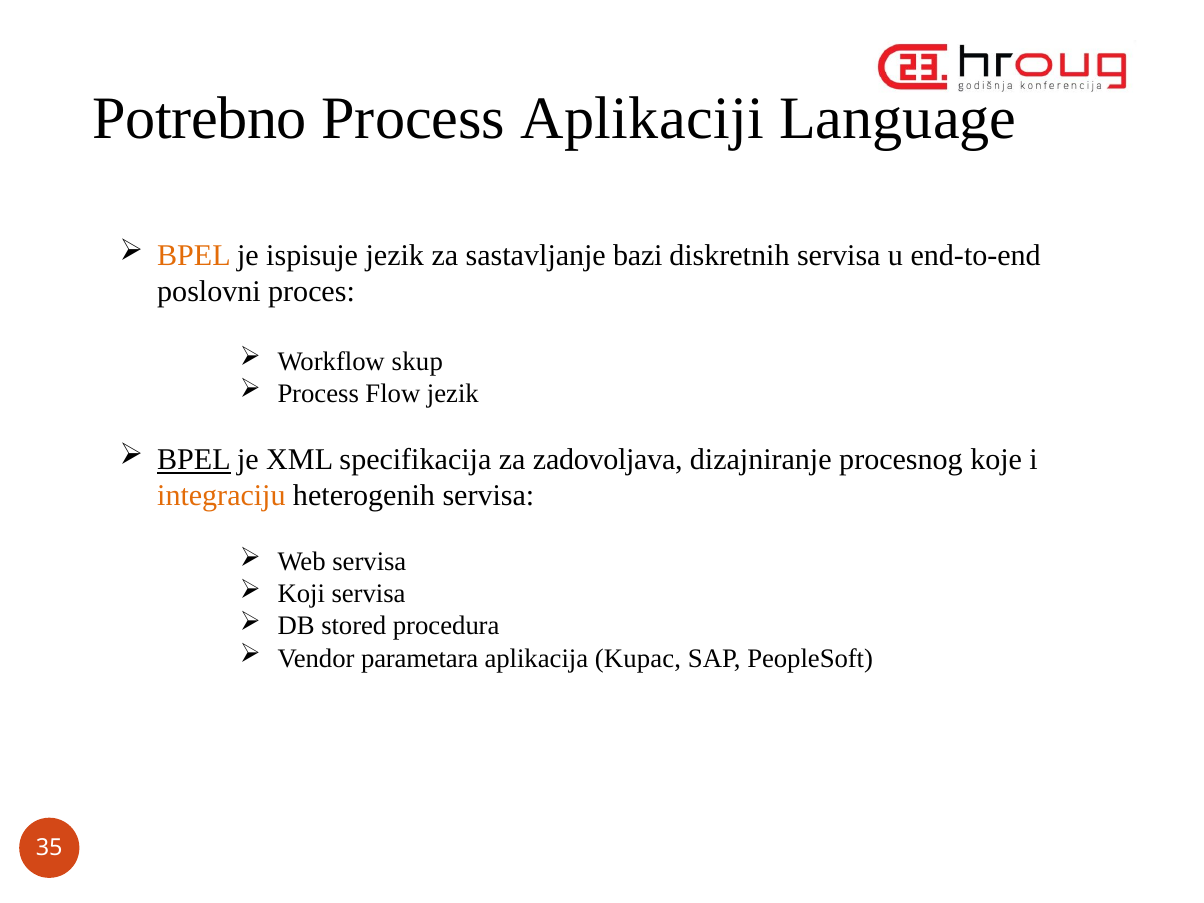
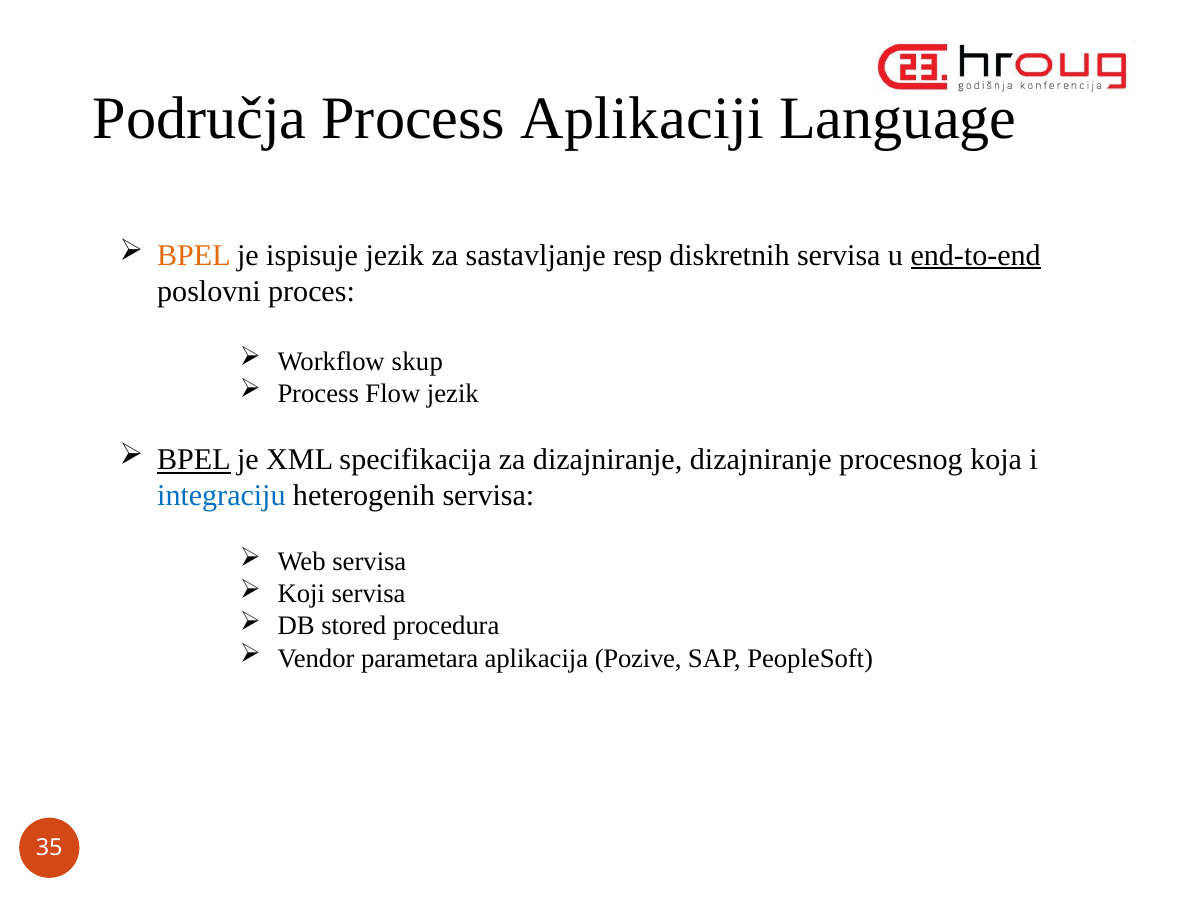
Potrebno: Potrebno -> Područja
bazi: bazi -> resp
end-to-end underline: none -> present
za zadovoljava: zadovoljava -> dizajniranje
koje: koje -> koja
integraciju colour: orange -> blue
Kupac: Kupac -> Pozive
